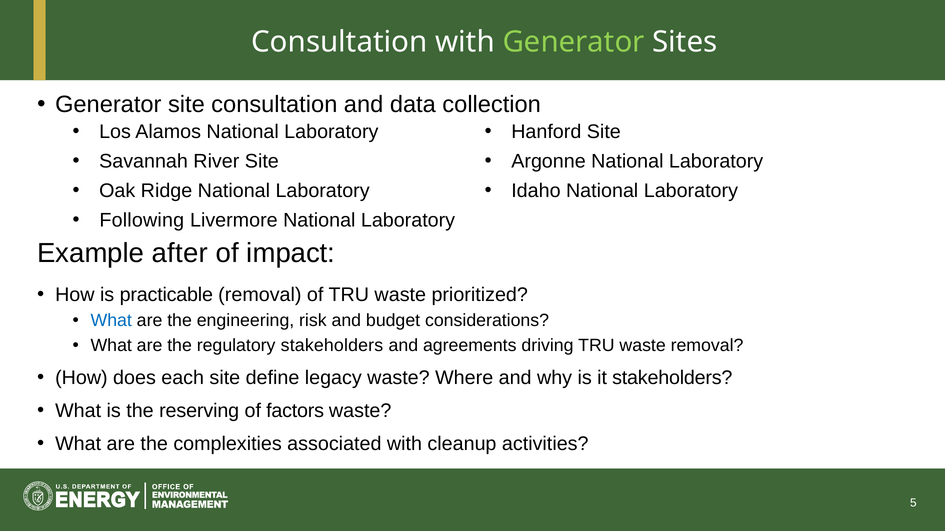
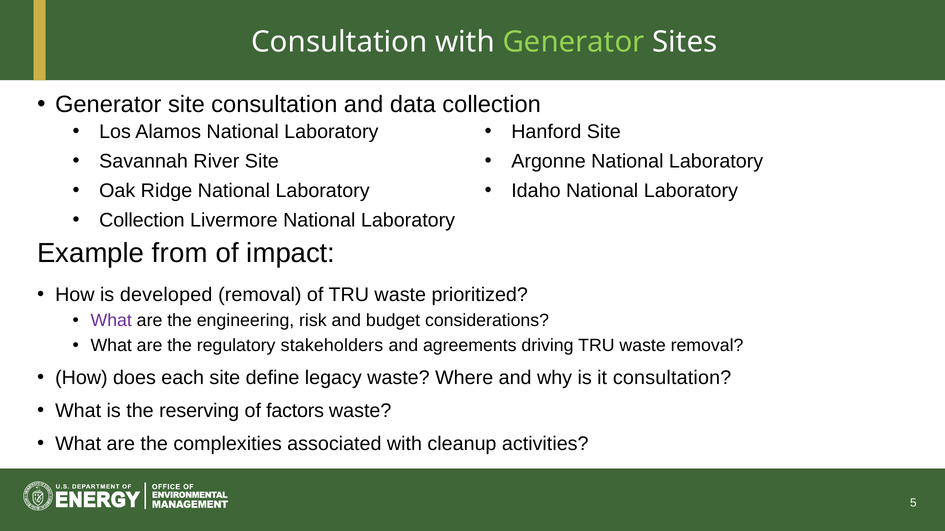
Following at (142, 221): Following -> Collection
after: after -> from
practicable: practicable -> developed
What at (111, 321) colour: blue -> purple
it stakeholders: stakeholders -> consultation
